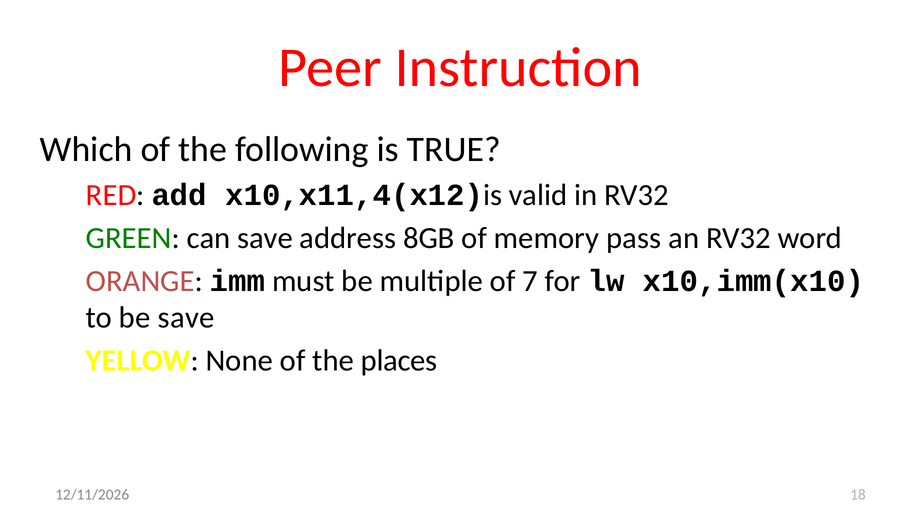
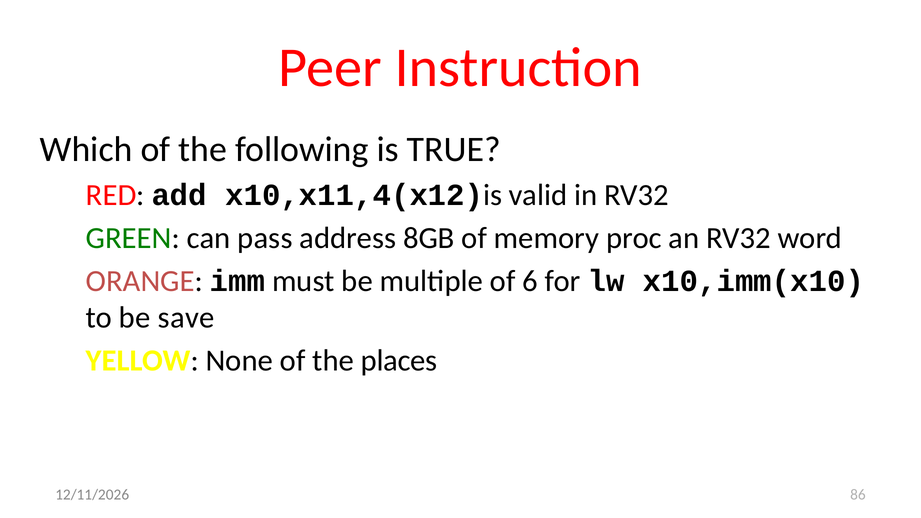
can save: save -> pass
pass: pass -> proc
7: 7 -> 6
18: 18 -> 86
